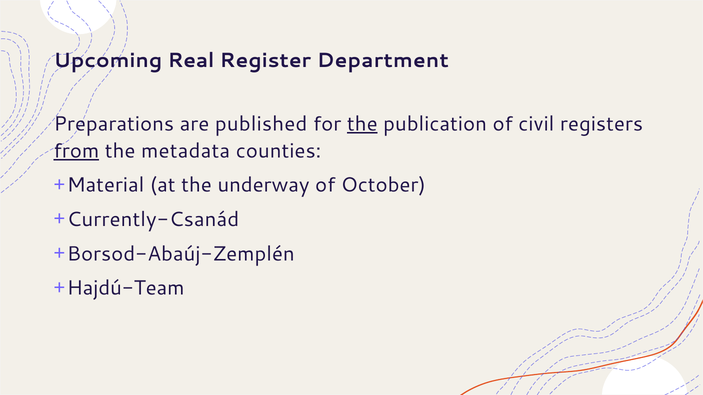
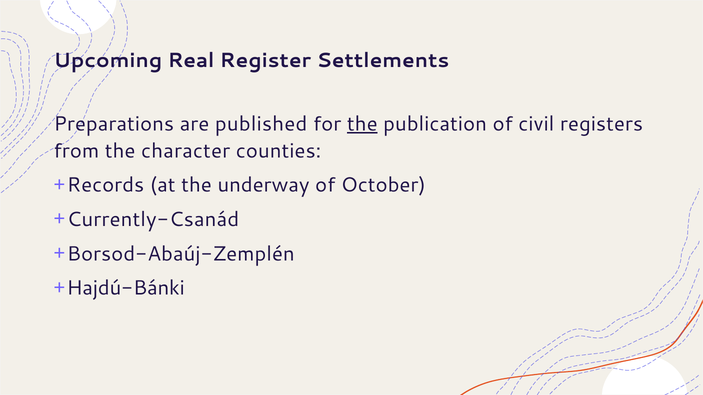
Department: Department -> Settlements
from underline: present -> none
metadata: metadata -> character
Material: Material -> Records
Hajdú-Team: Hajdú-Team -> Hajdú-Bánki
